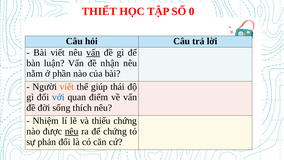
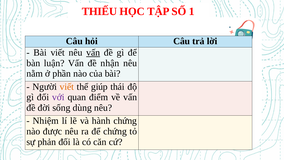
THIẾT: THIẾT -> THIẾU
0: 0 -> 1
với colour: blue -> purple
thích: thích -> dùng
thiếu: thiếu -> hành
nêu at (72, 131) underline: present -> none
